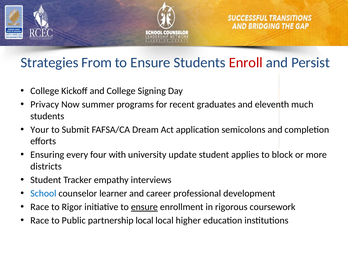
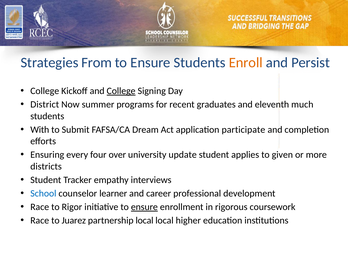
Enroll colour: red -> orange
College at (121, 91) underline: none -> present
Privacy: Privacy -> District
Your: Your -> With
semicolons: semicolons -> participate
with: with -> over
block: block -> given
Public: Public -> Juarez
